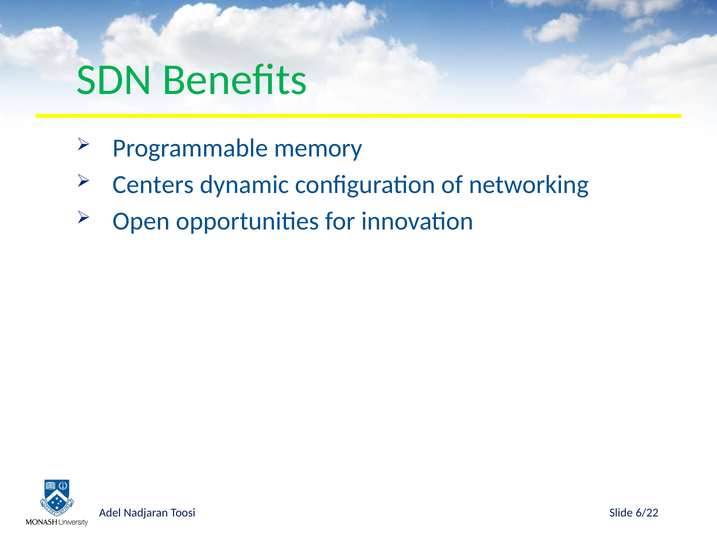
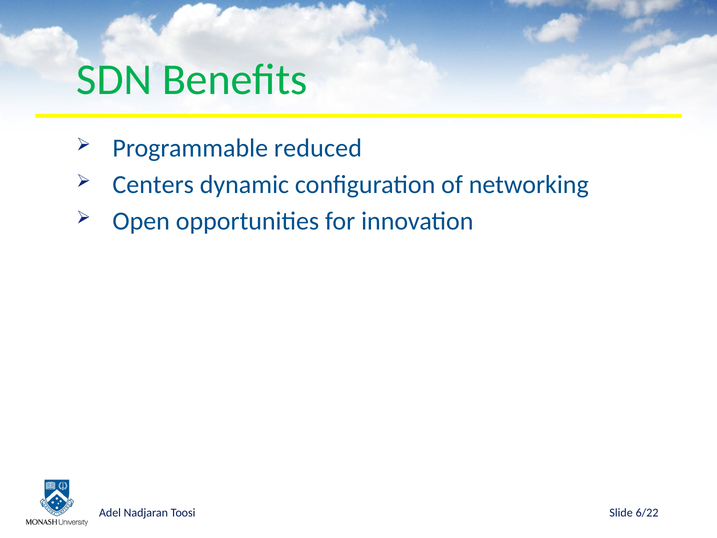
memory: memory -> reduced
